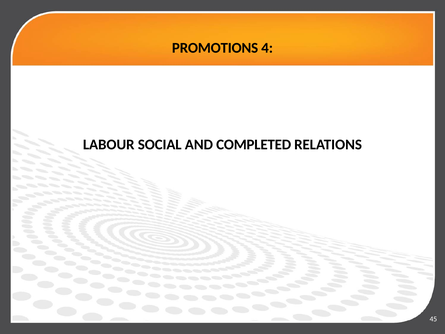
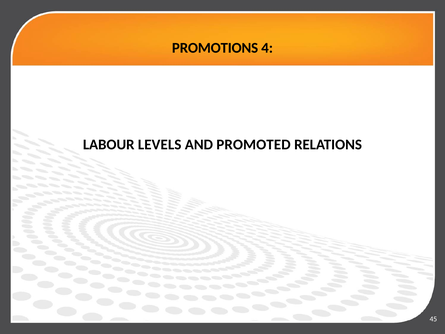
SOCIAL: SOCIAL -> LEVELS
COMPLETED: COMPLETED -> PROMOTED
